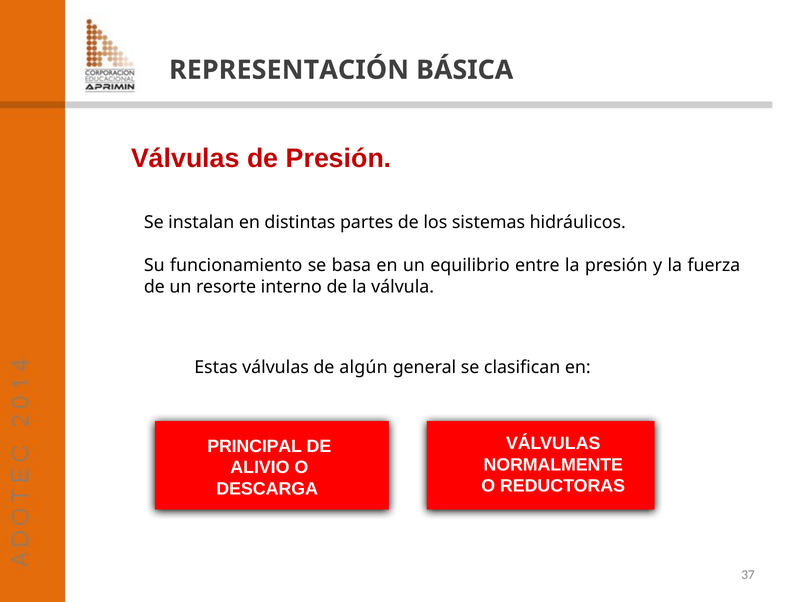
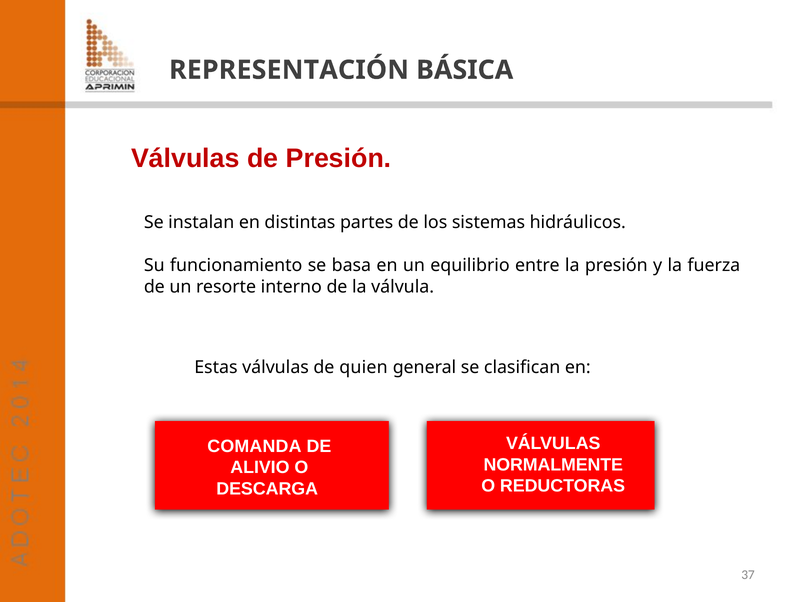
algún: algún -> quien
PRINCIPAL: PRINCIPAL -> COMANDA
